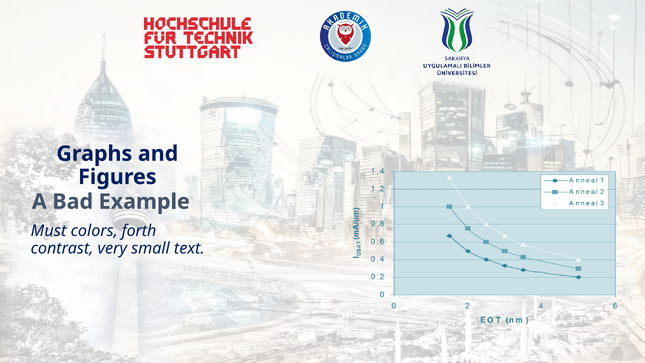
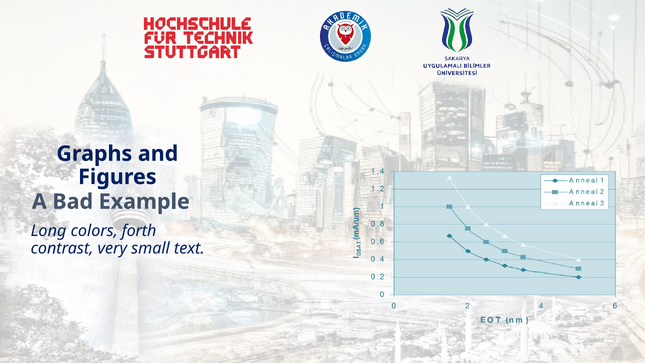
Must: Must -> Long
